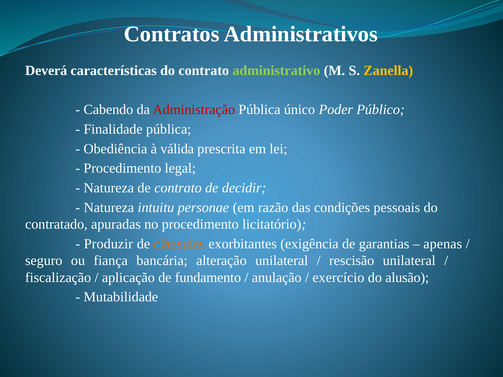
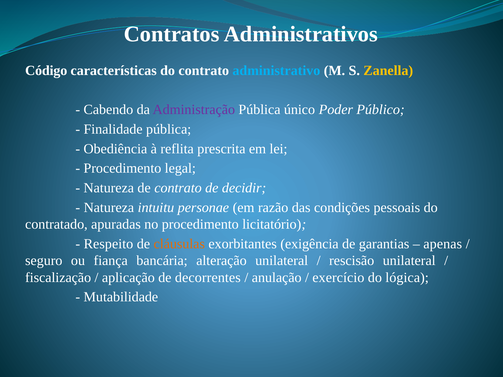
Deverá: Deverá -> Código
administrativo colour: light green -> light blue
Administração colour: red -> purple
válida: válida -> reflita
Produzir: Produzir -> Respeito
fundamento: fundamento -> decorrentes
alusão: alusão -> lógica
